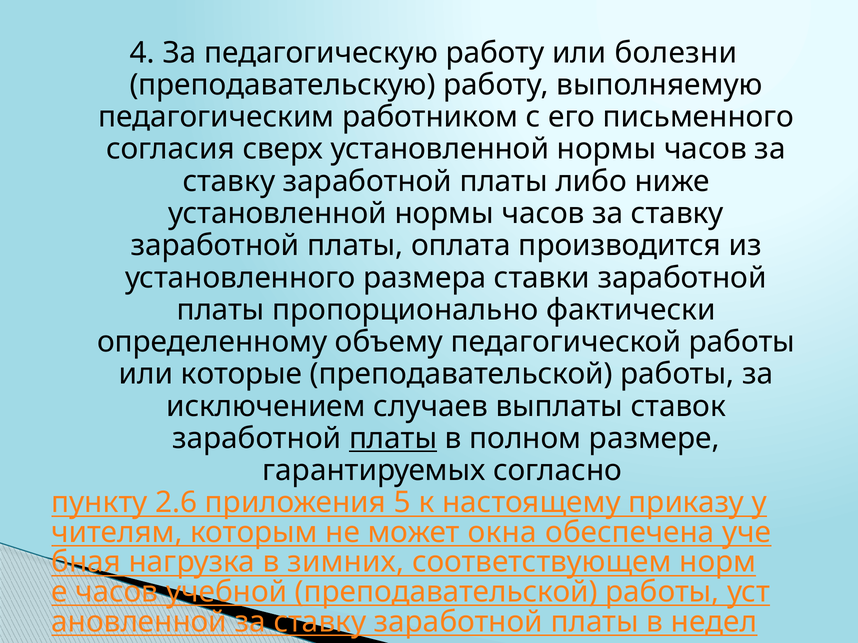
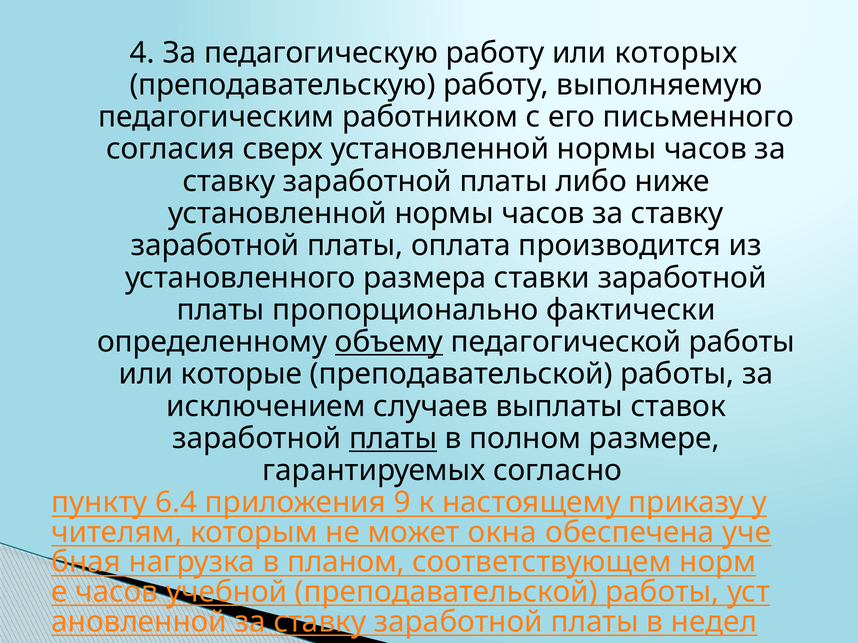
болезни: болезни -> которых
объему underline: none -> present
2.6: 2.6 -> 6.4
5: 5 -> 9
зимних: зимних -> планом
